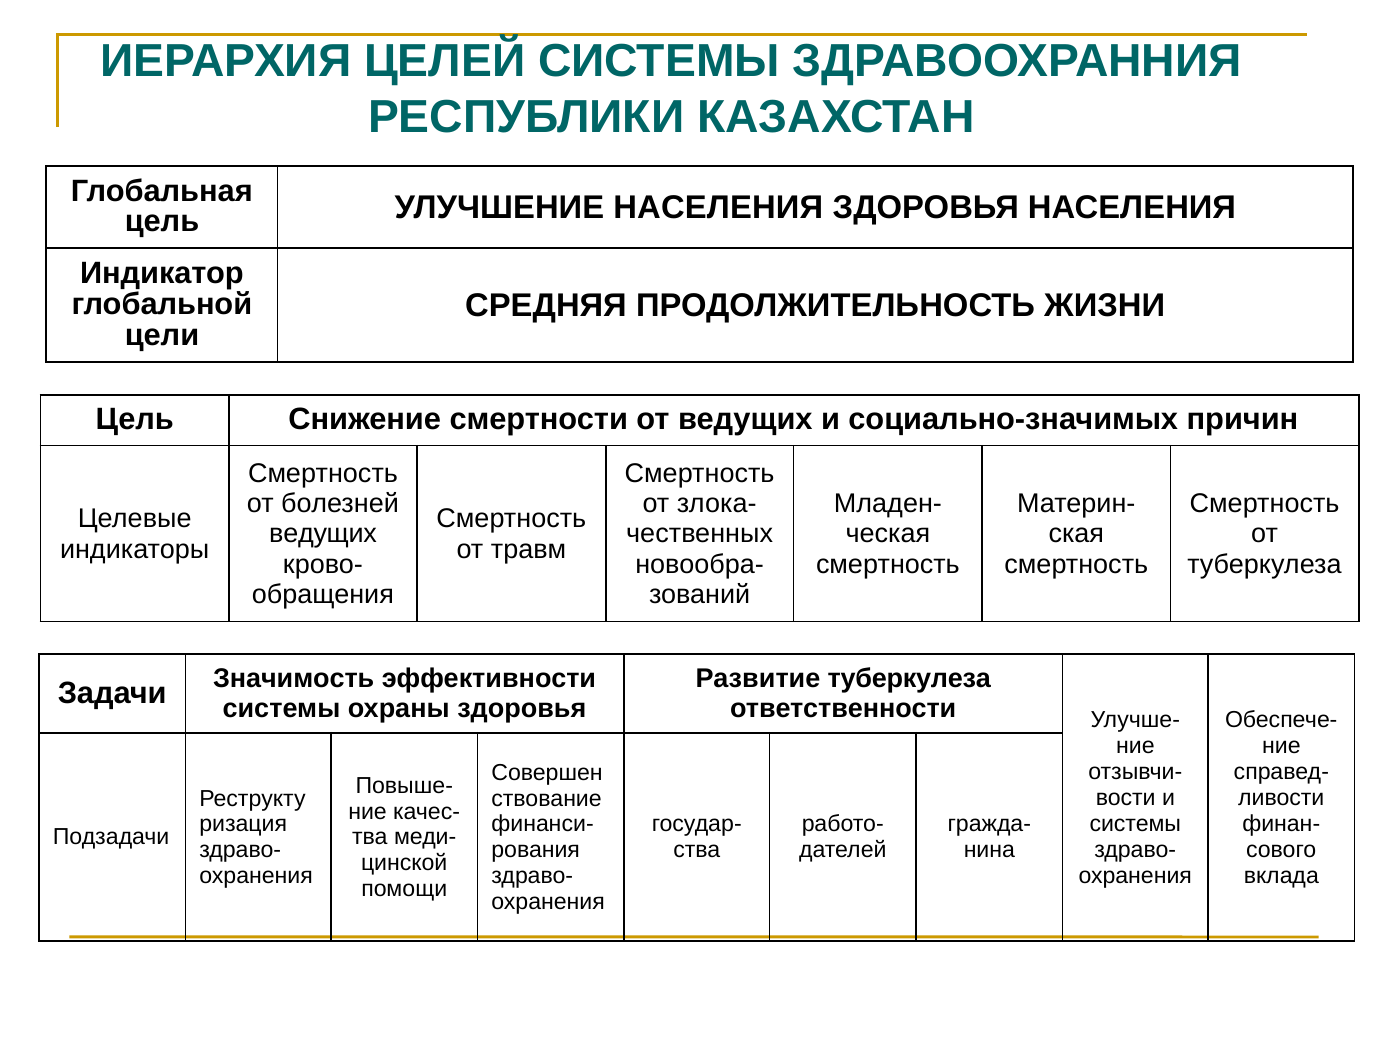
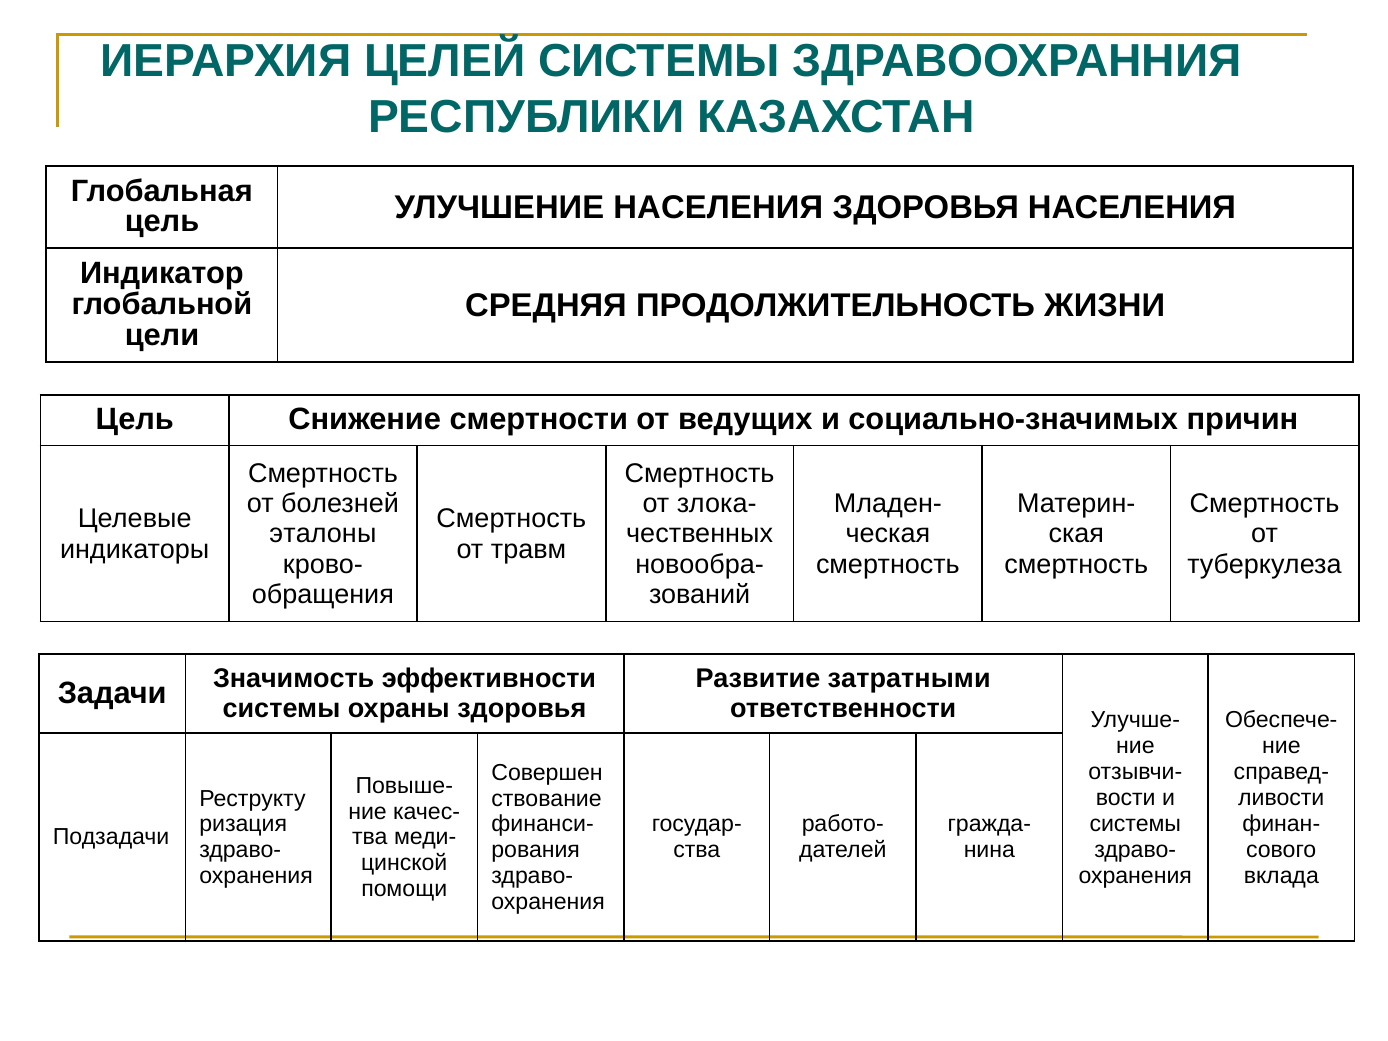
ведущих at (323, 534): ведущих -> эталоны
Развитие туберкулеза: туберкулеза -> затратными
